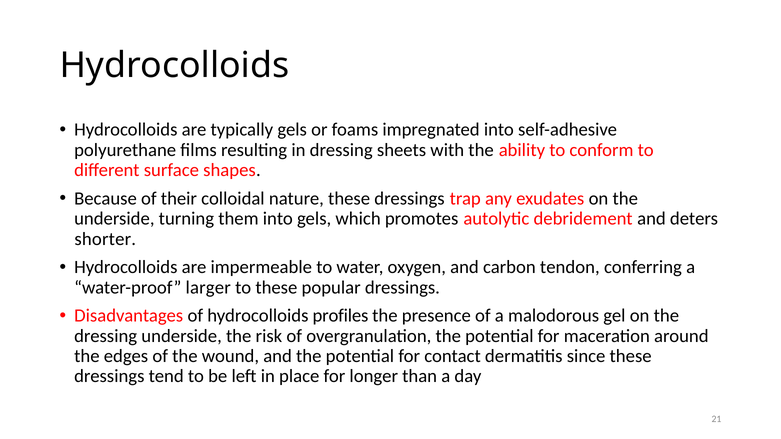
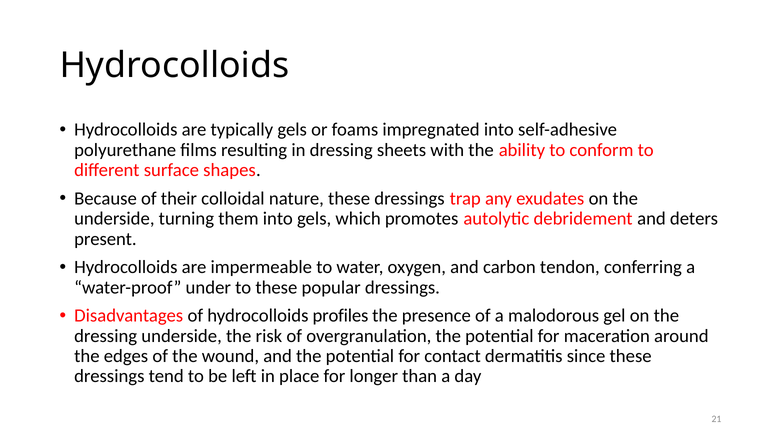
shorter: shorter -> present
larger: larger -> under
